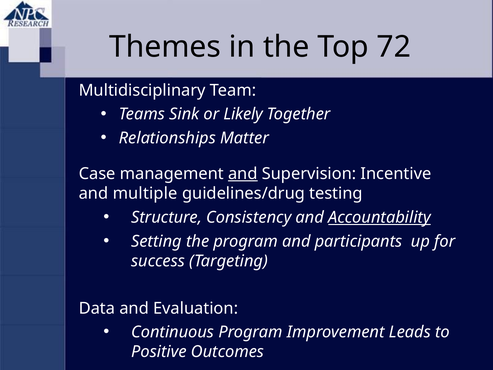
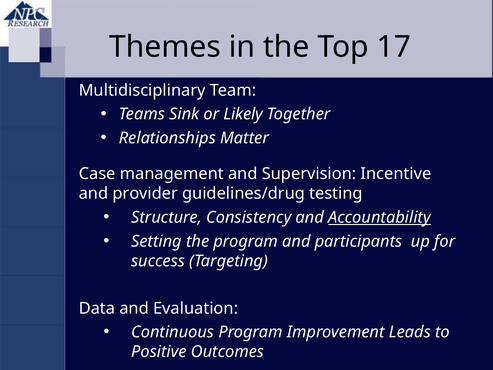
72: 72 -> 17
and at (243, 174) underline: present -> none
multiple: multiple -> provider
